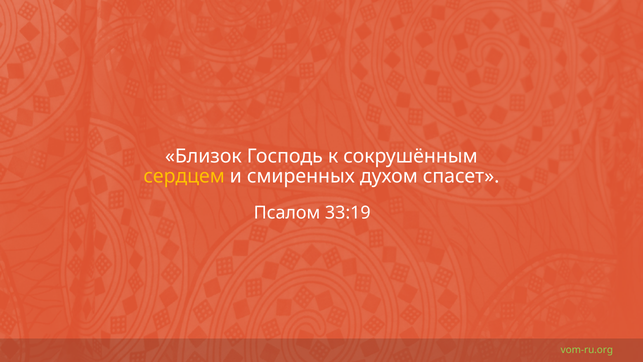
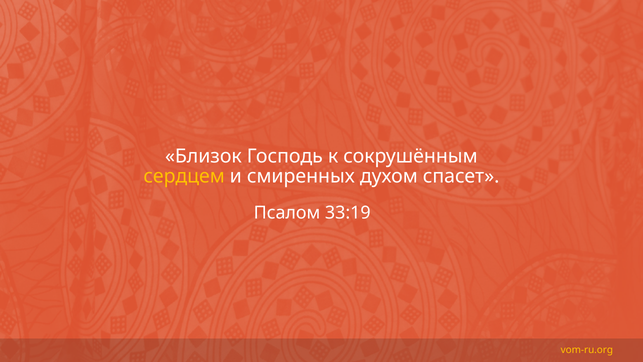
vom-ru.org colour: light green -> yellow
